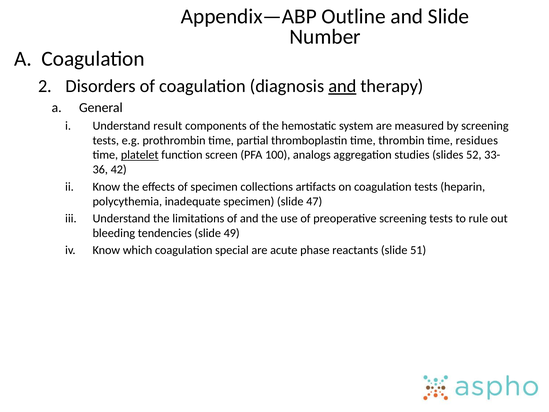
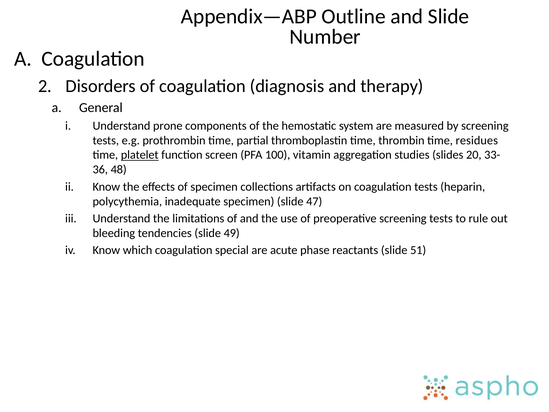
and at (342, 86) underline: present -> none
result: result -> prone
analogs: analogs -> vitamin
52: 52 -> 20
42: 42 -> 48
